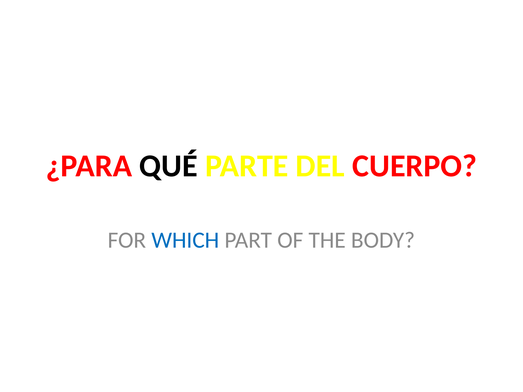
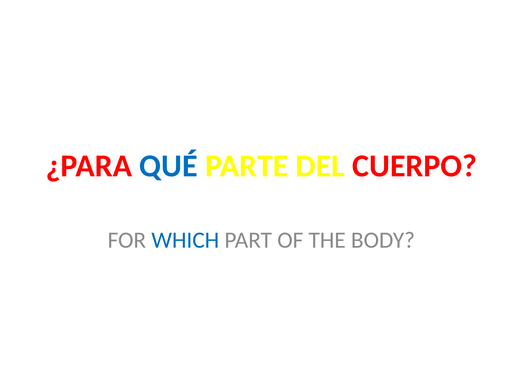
QUÉ colour: black -> blue
